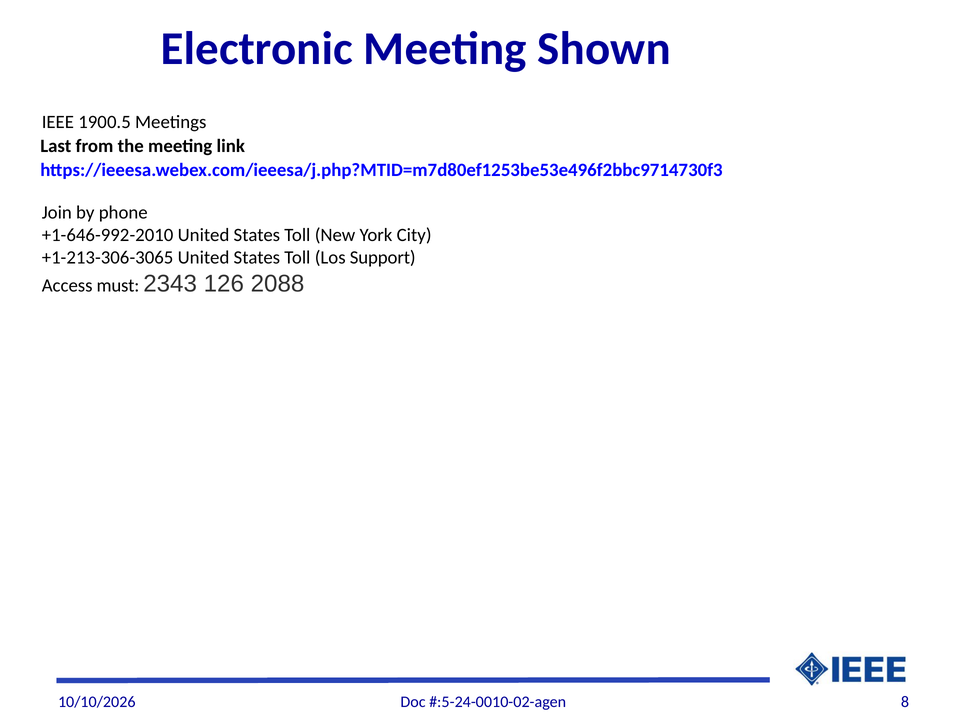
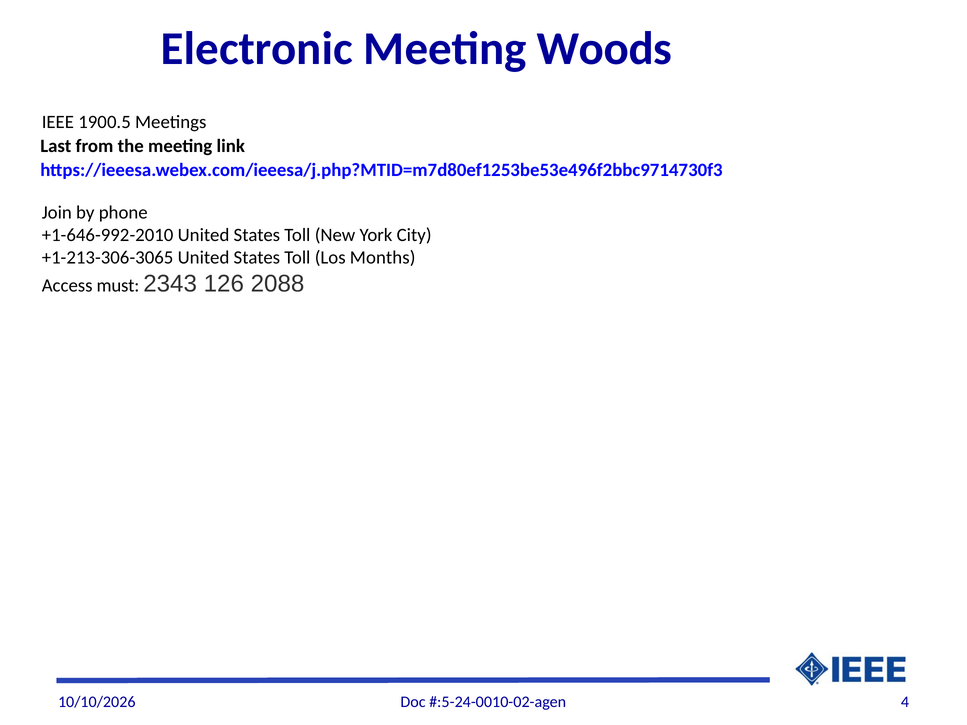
Shown: Shown -> Woods
Support: Support -> Months
8: 8 -> 4
